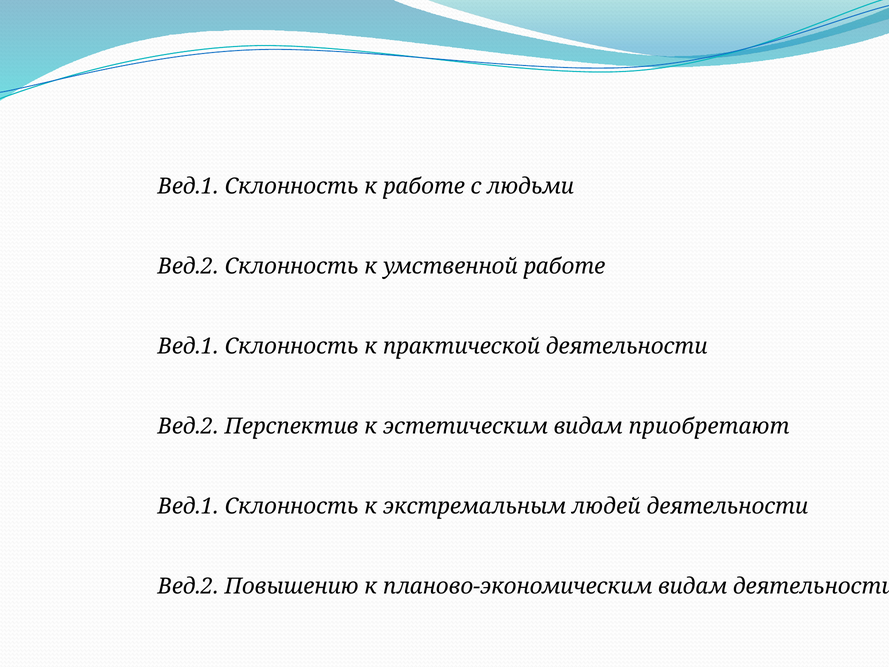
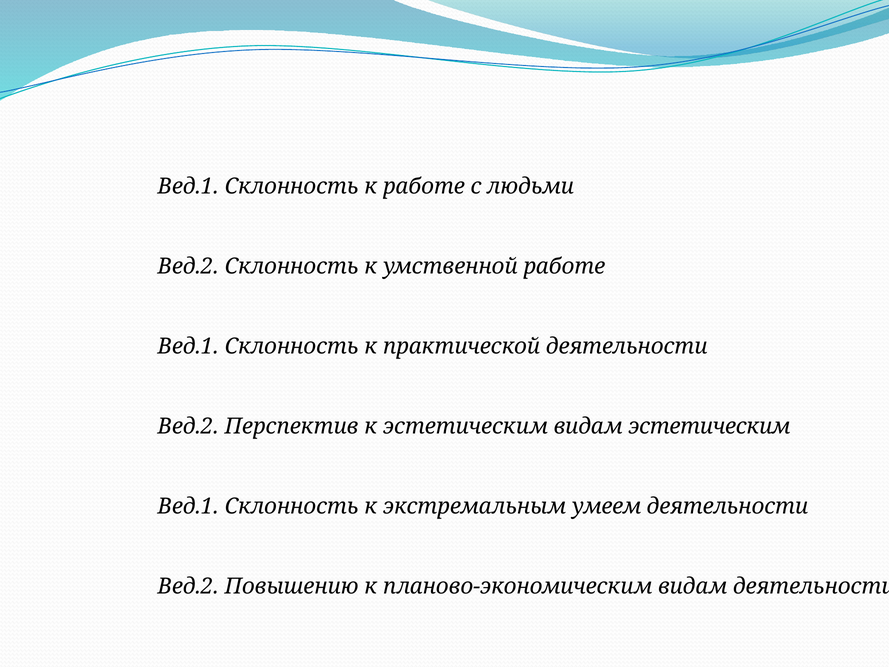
видам приобретают: приобретают -> эстетическим
людей: людей -> умеем
